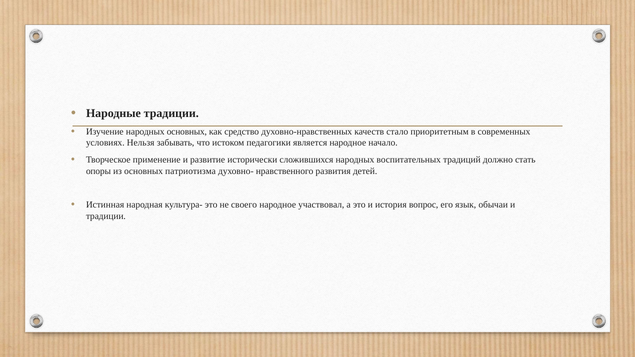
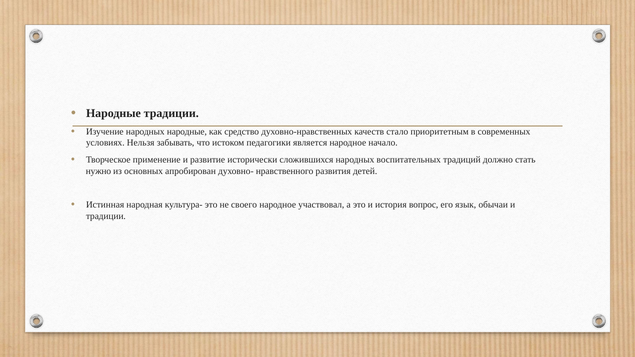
народных основных: основных -> народные
опоры: опоры -> нужно
патриотизма: патриотизма -> апробирован
